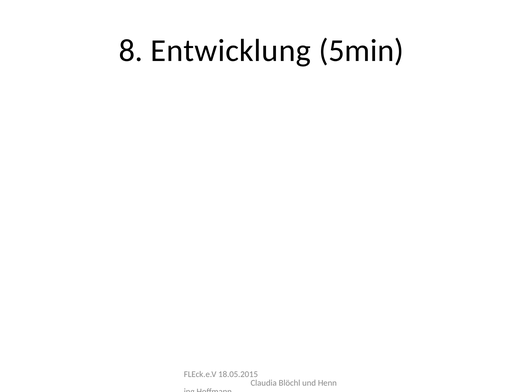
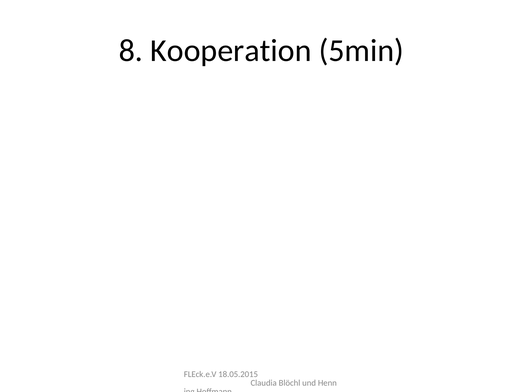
Entwicklung: Entwicklung -> Kooperation
